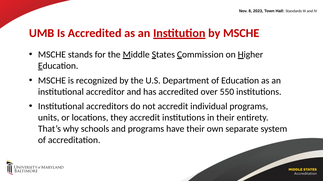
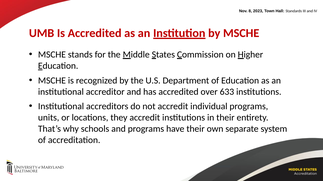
550: 550 -> 633
